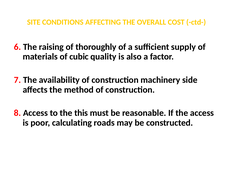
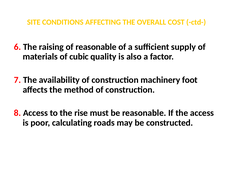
of thoroughly: thoroughly -> reasonable
side: side -> foot
this: this -> rise
